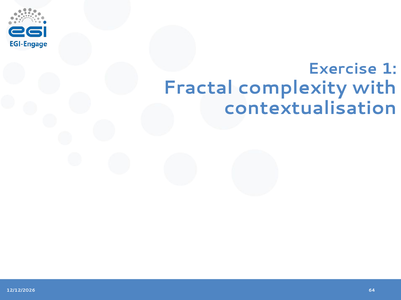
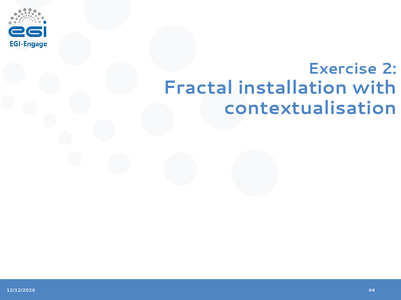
1: 1 -> 2
complexity: complexity -> installation
